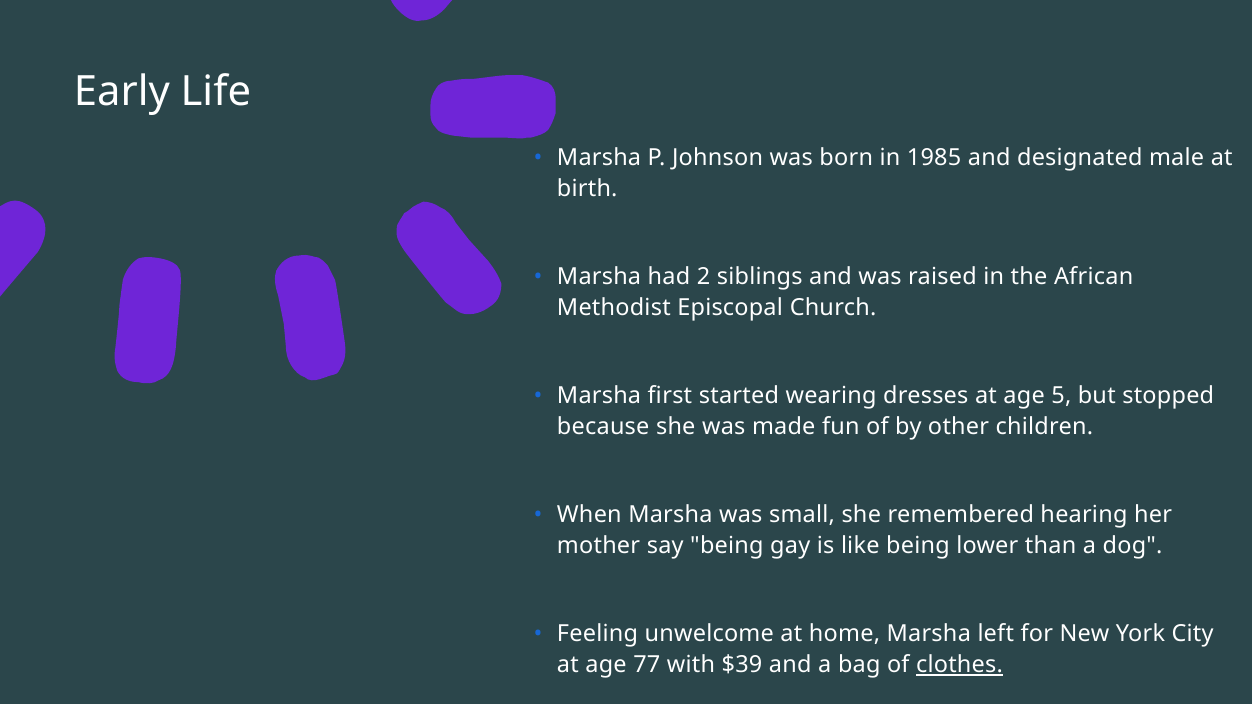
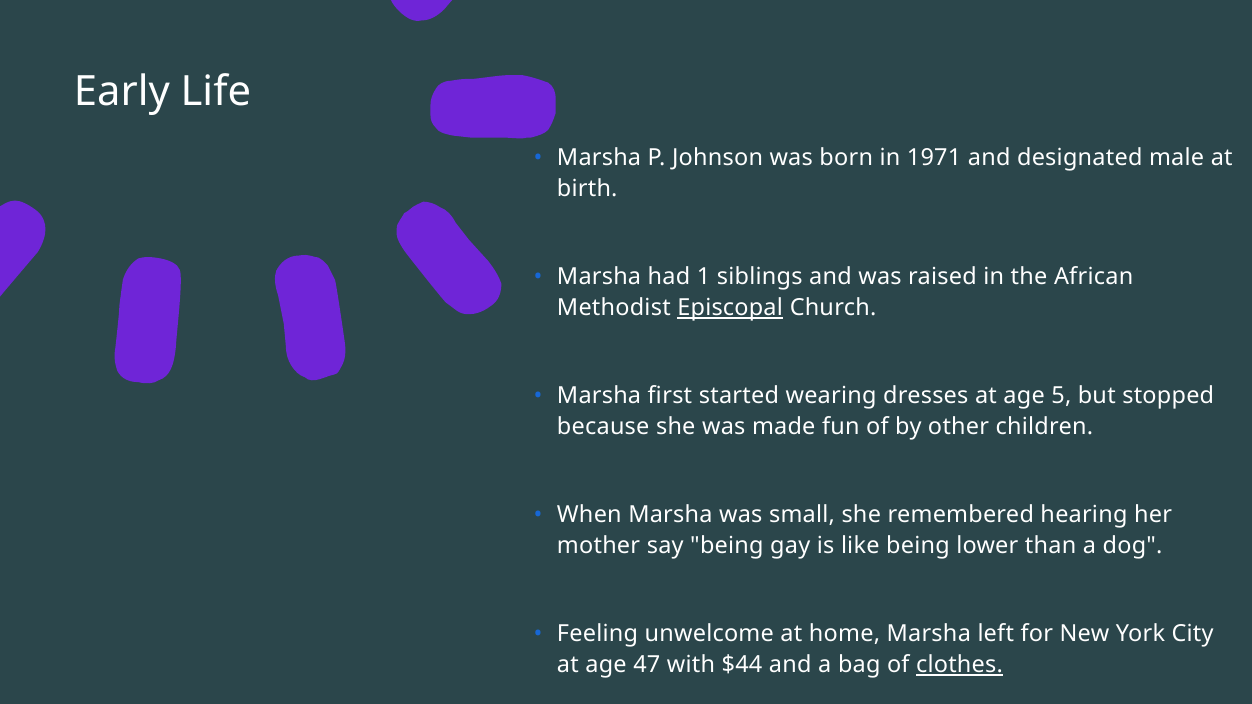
1985: 1985 -> 1971
2: 2 -> 1
Episcopal underline: none -> present
77: 77 -> 47
$39: $39 -> $44
